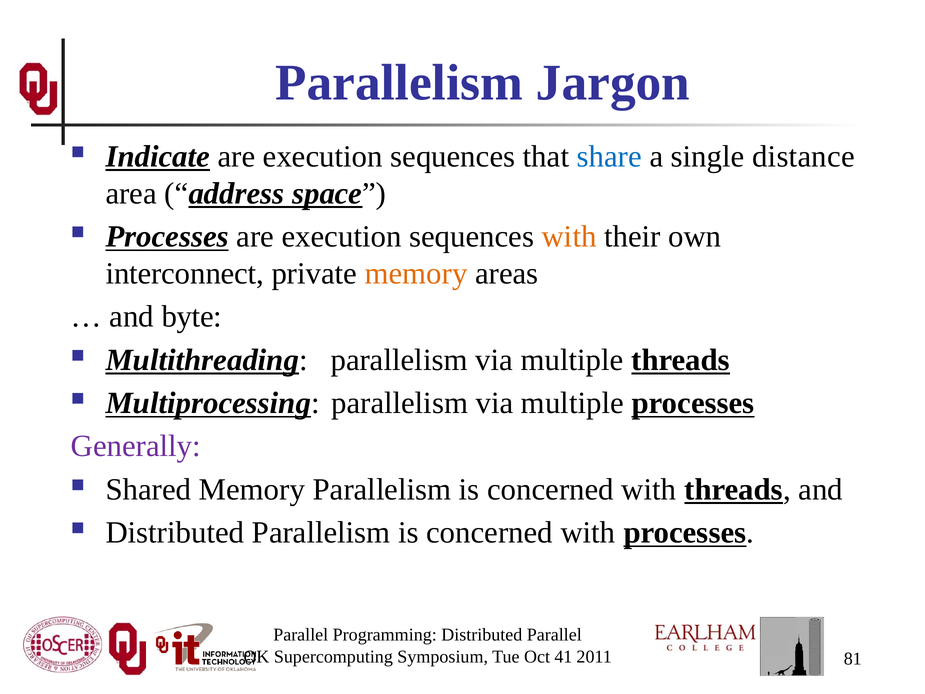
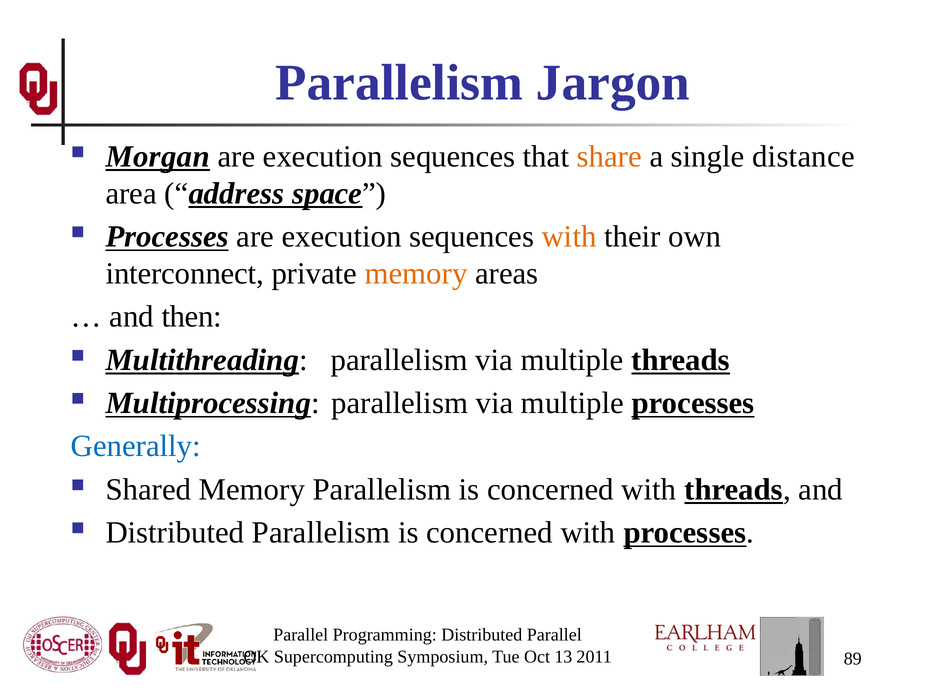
Indicate: Indicate -> Morgan
share colour: blue -> orange
byte: byte -> then
Generally colour: purple -> blue
41: 41 -> 13
81: 81 -> 89
